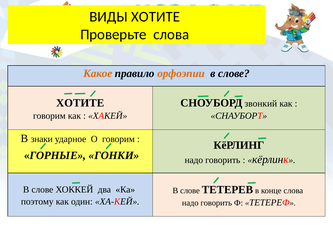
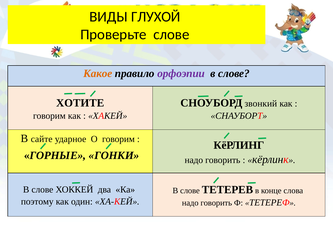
ВИДЫ ХОТИТЕ: ХОТИТЕ -> ГЛУХОЙ
Проверьте слова: слова -> слове
орфоэпии colour: orange -> purple
знаки: знаки -> сайте
